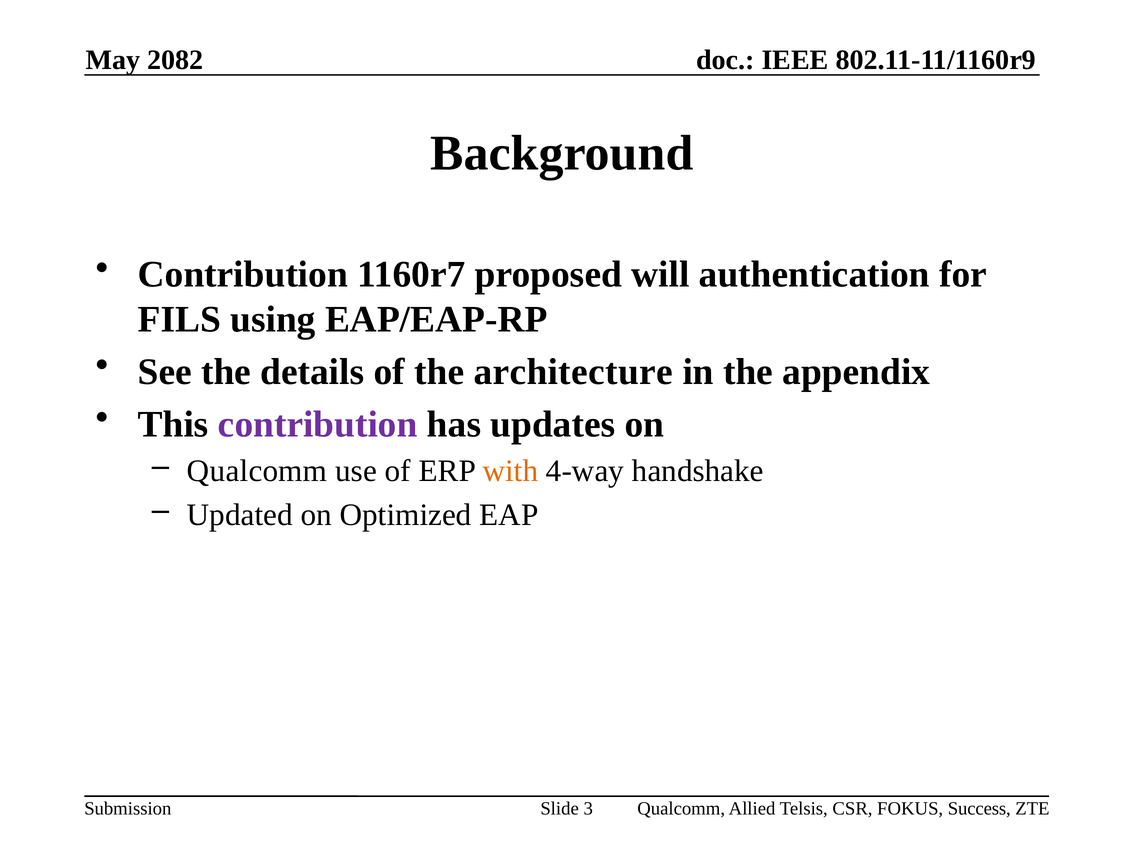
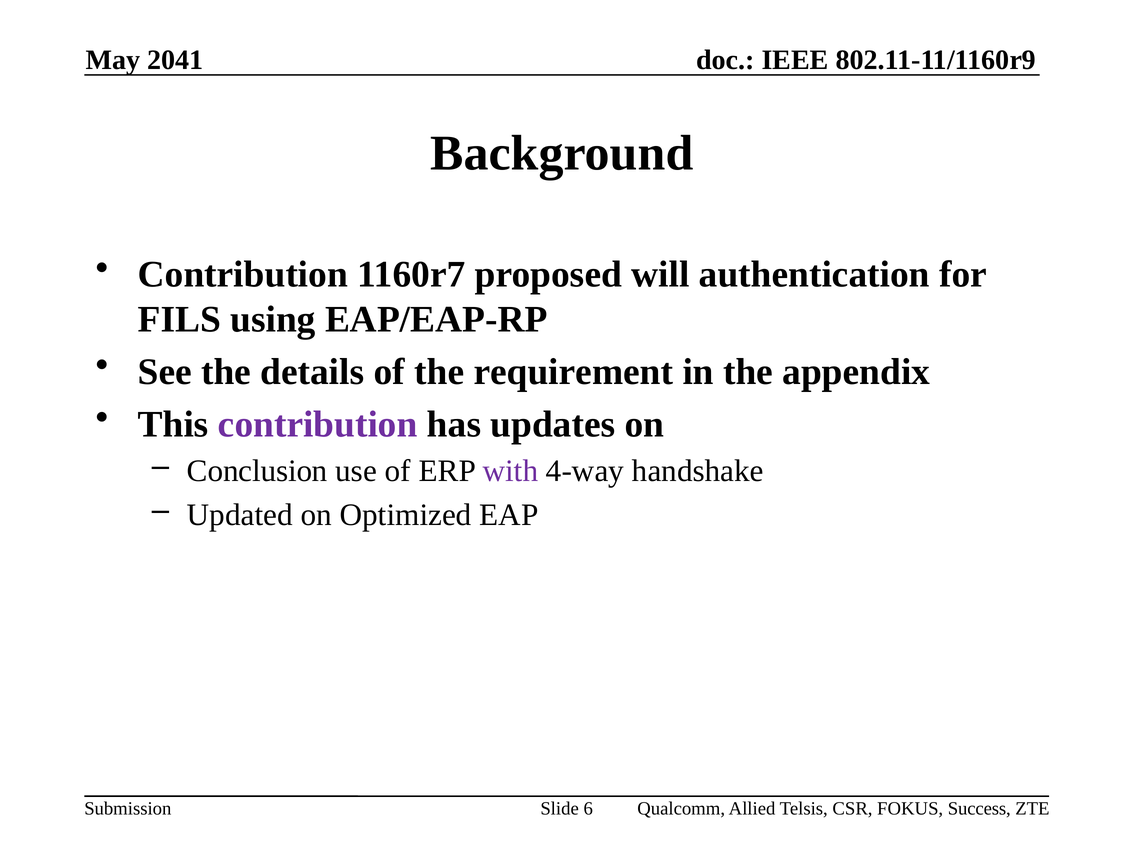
2082: 2082 -> 2041
architecture: architecture -> requirement
Qualcomm at (257, 471): Qualcomm -> Conclusion
with colour: orange -> purple
3: 3 -> 6
